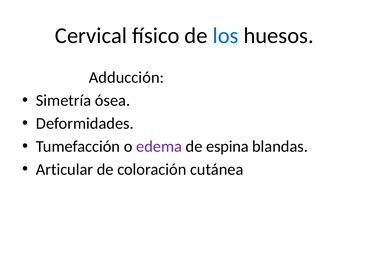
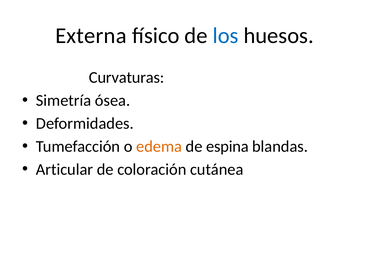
Cervical: Cervical -> Externa
Adducción: Adducción -> Curvaturas
edema colour: purple -> orange
